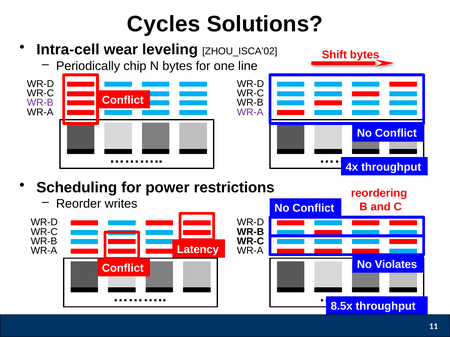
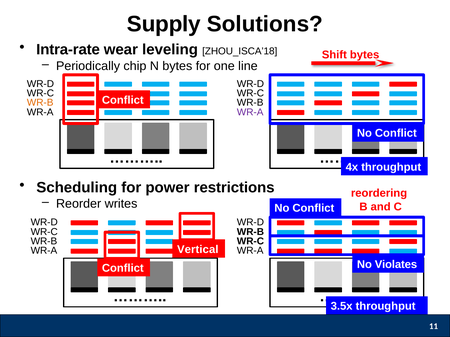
Cycles: Cycles -> Supply
Intra-cell: Intra-cell -> Intra-rate
ZHOU_ISCA’02: ZHOU_ISCA’02 -> ZHOU_ISCA’18
WR-B at (40, 103) colour: purple -> orange
Latency: Latency -> Vertical
8.5x: 8.5x -> 3.5x
